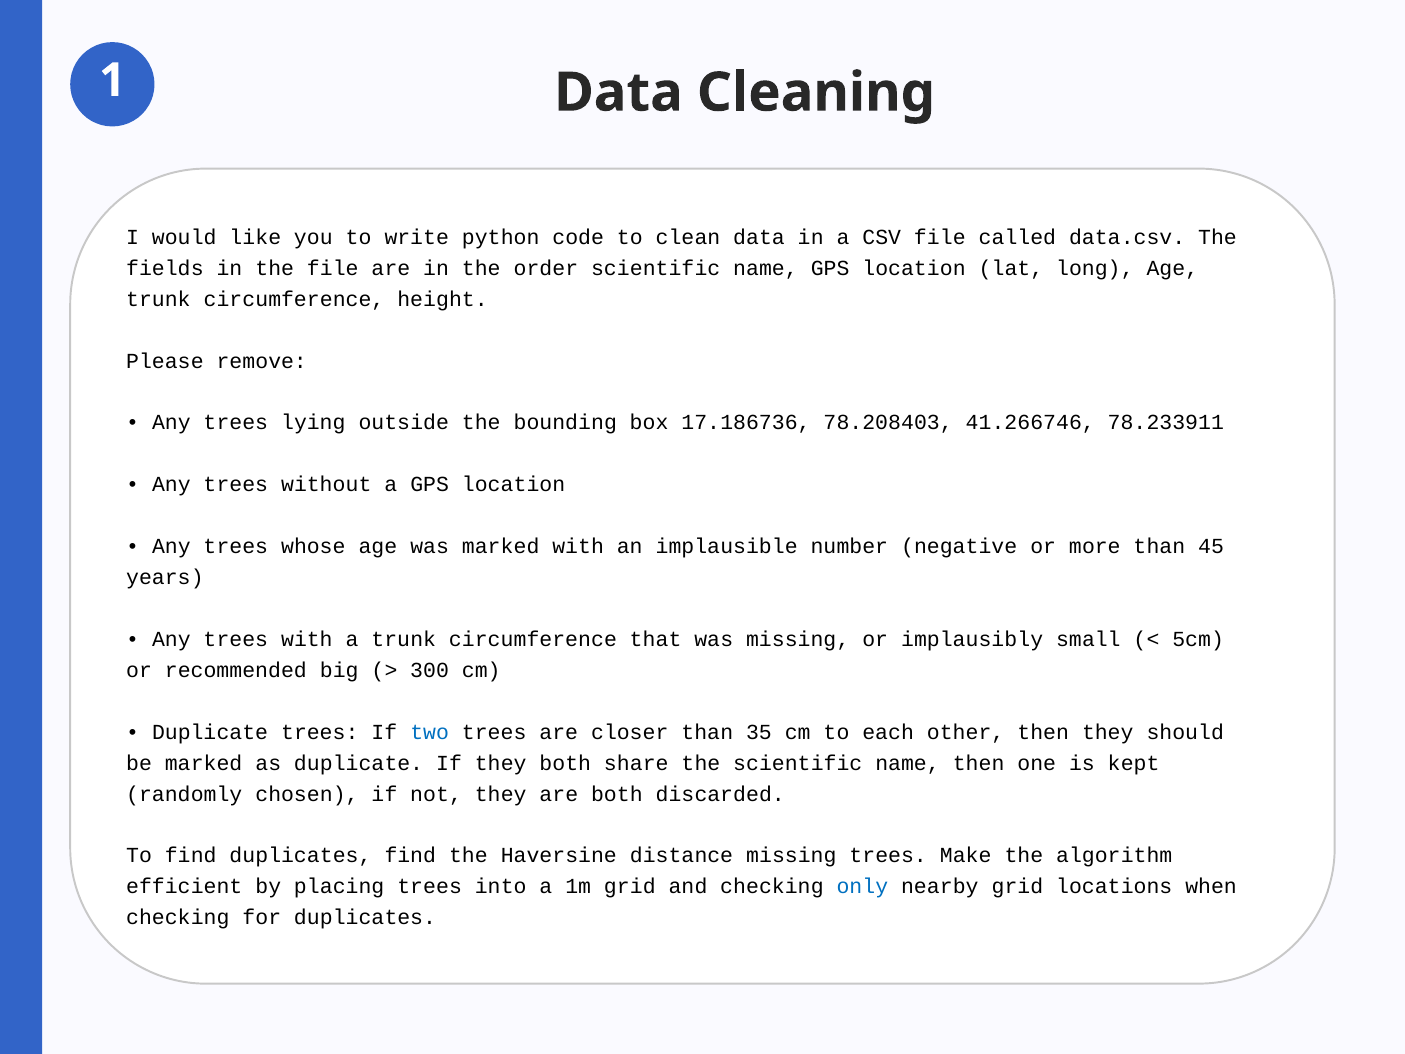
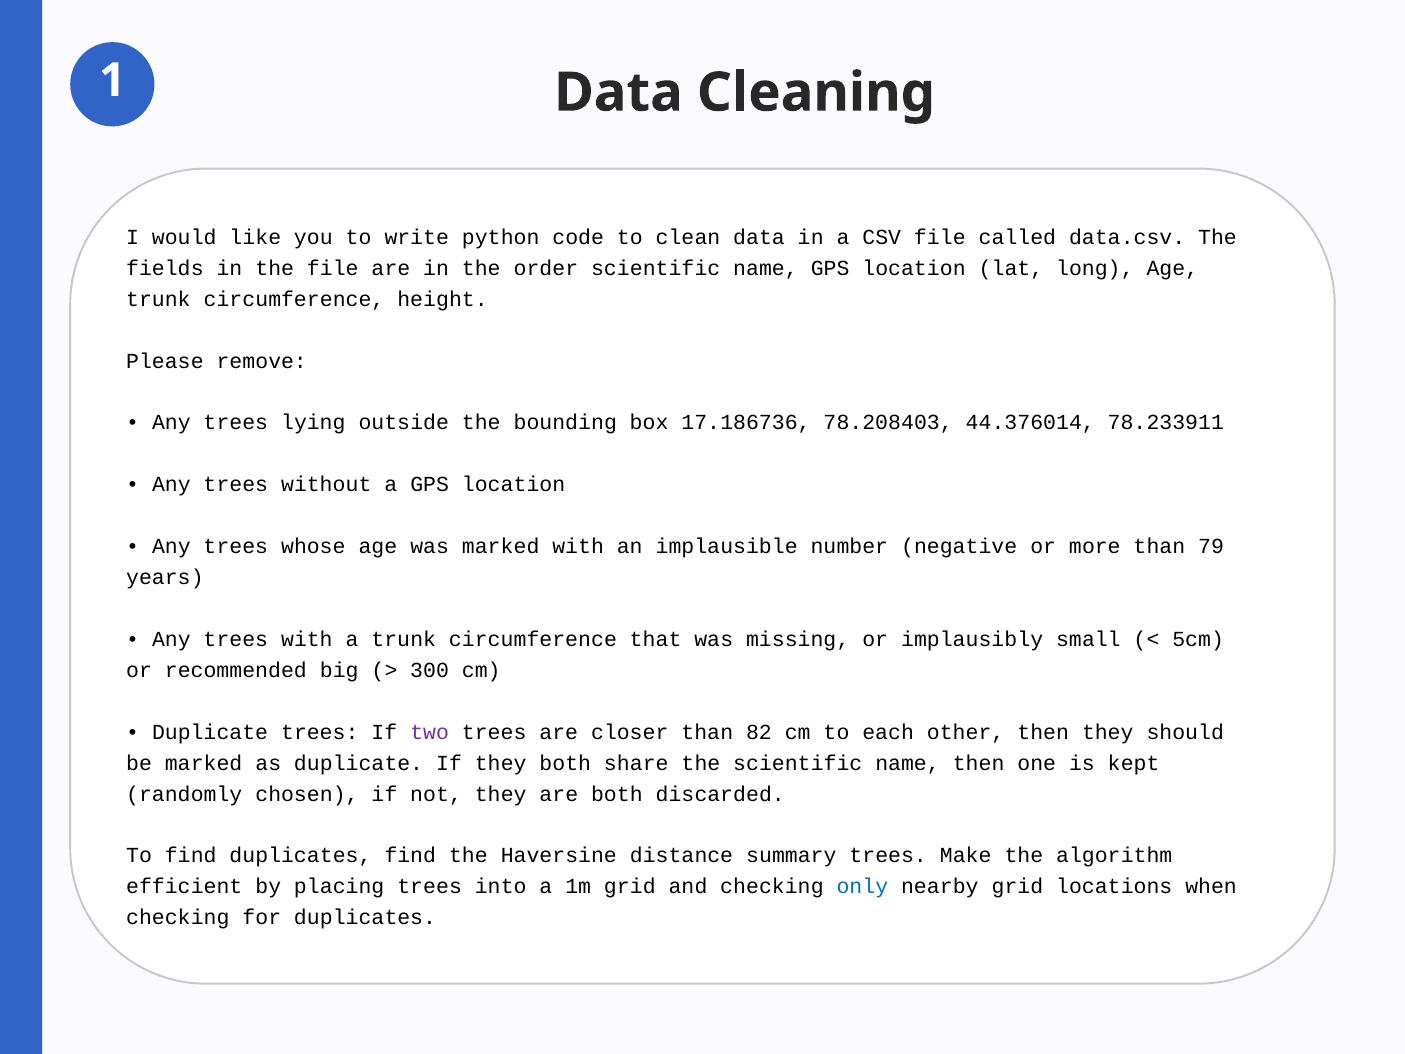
41.266746: 41.266746 -> 44.376014
45: 45 -> 79
two colour: blue -> purple
35: 35 -> 82
distance missing: missing -> summary
